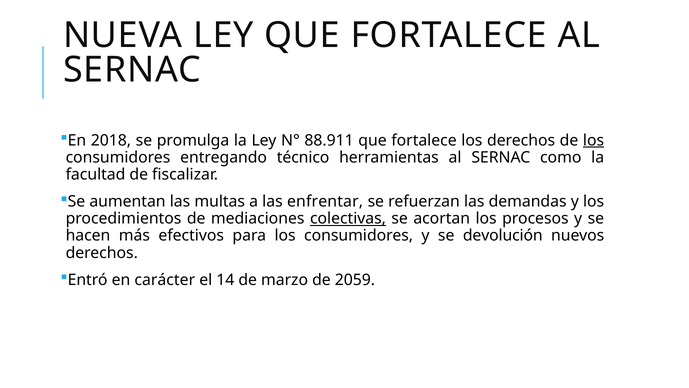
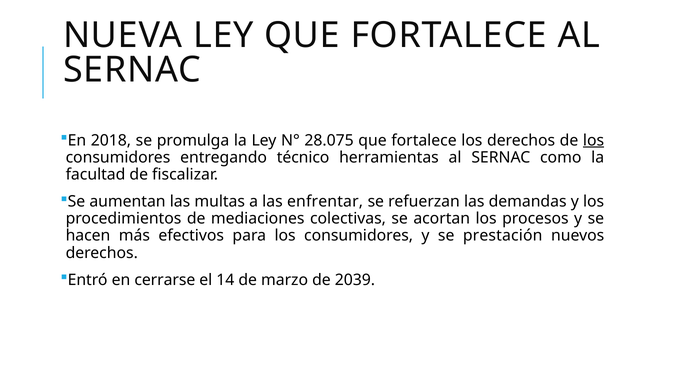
88.911: 88.911 -> 28.075
colectivas underline: present -> none
devolución: devolución -> prestación
carácter: carácter -> cerrarse
2059: 2059 -> 2039
